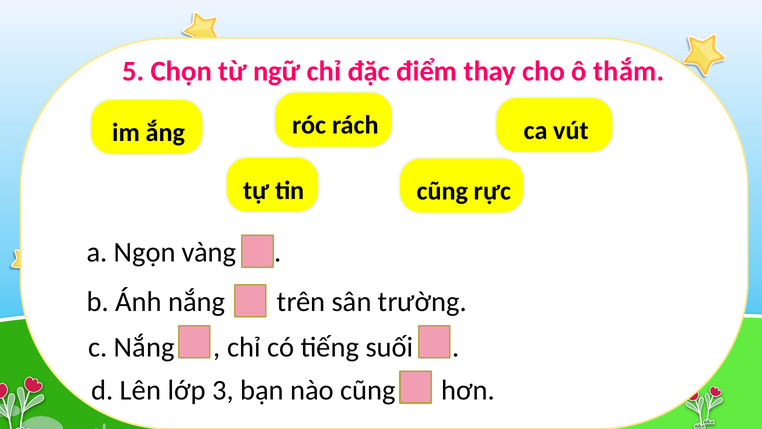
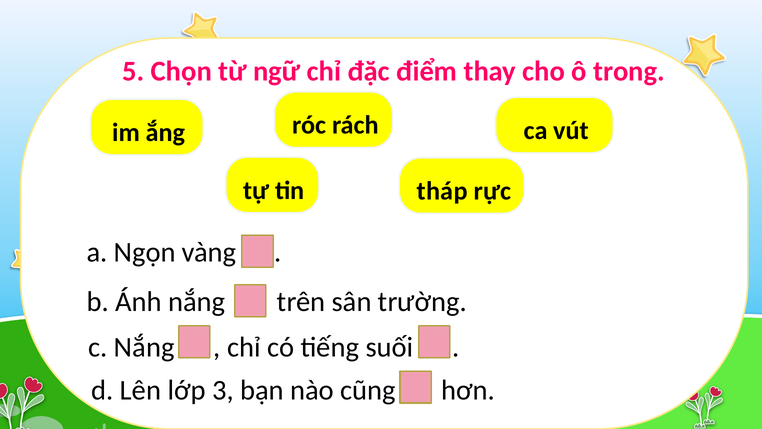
thắm: thắm -> trong
tin cũng: cũng -> tháp
